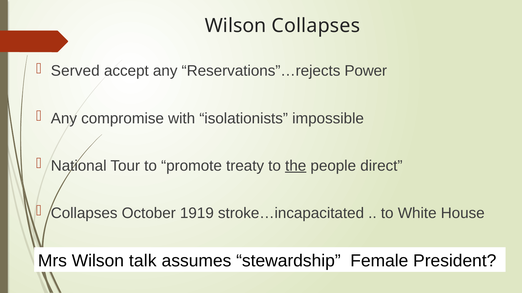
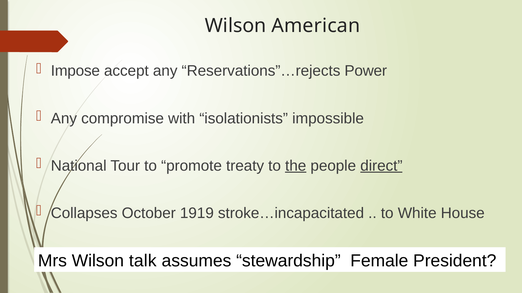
Wilson Collapses: Collapses -> American
Served: Served -> Impose
direct underline: none -> present
